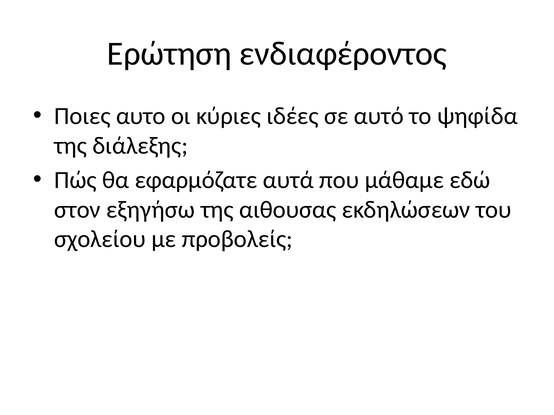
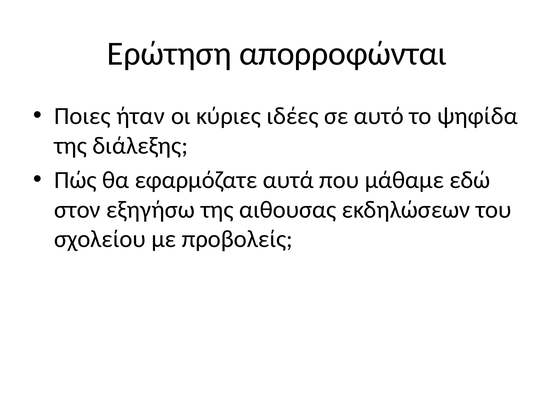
ενδιαφέροντος: ενδιαφέροντος -> απορροφώνται
αυτο: αυτο -> ήταν
